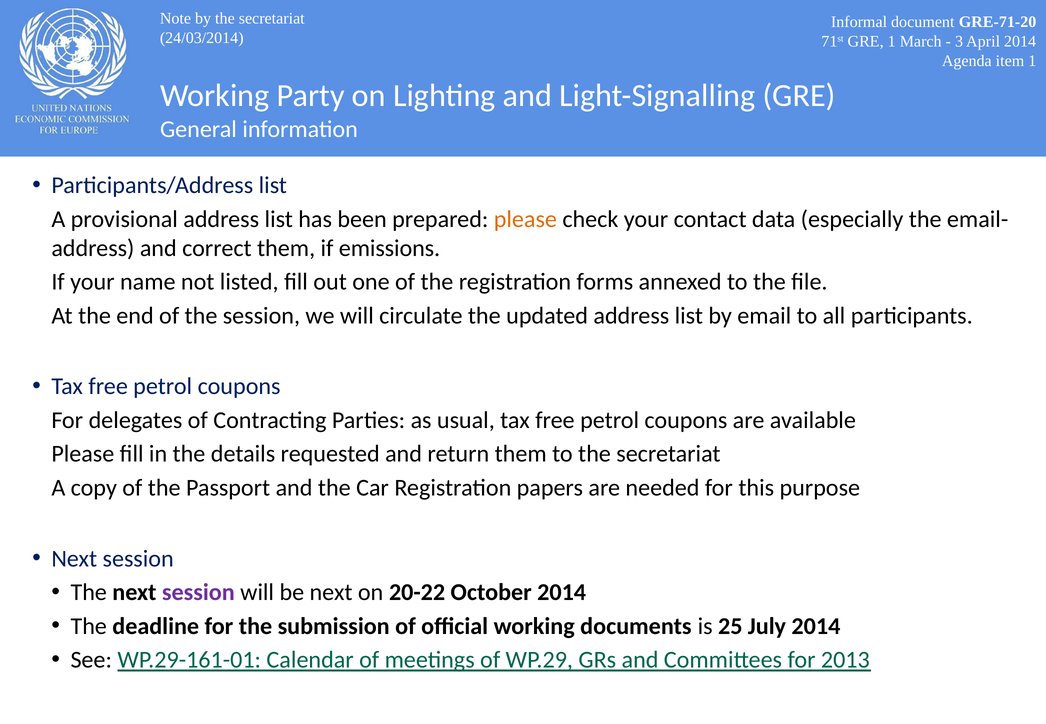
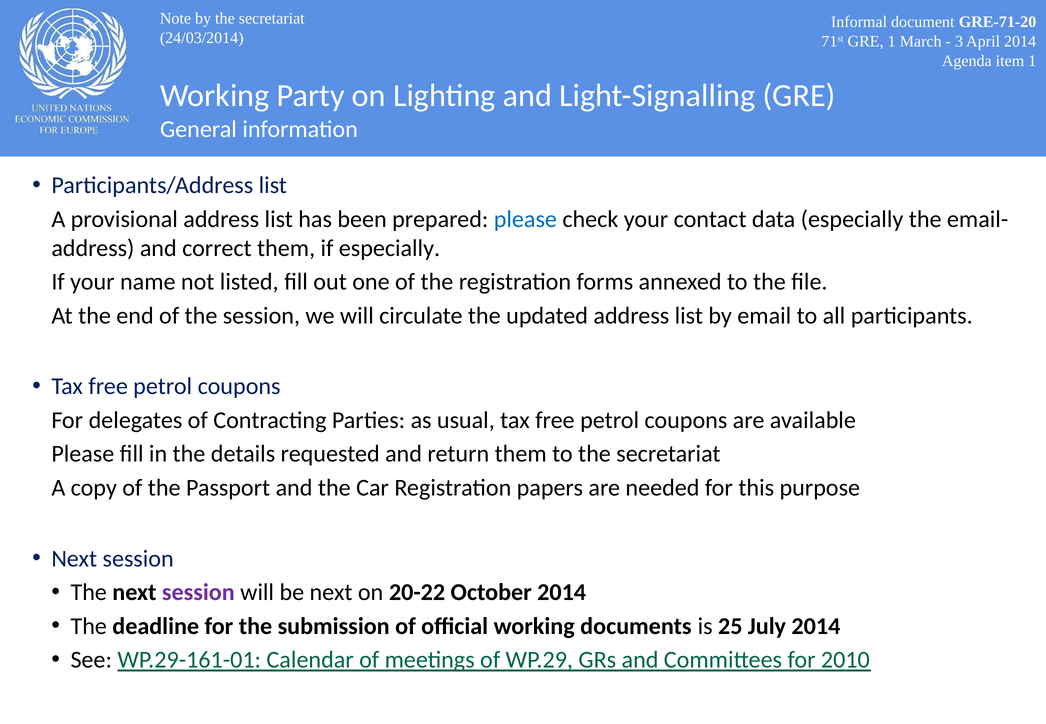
please at (525, 219) colour: orange -> blue
if emissions: emissions -> especially
2013: 2013 -> 2010
